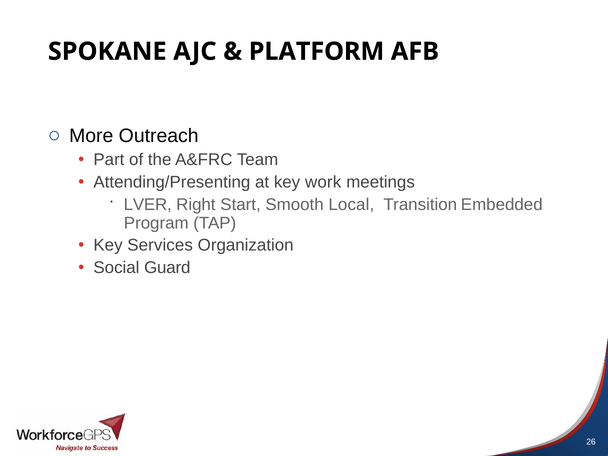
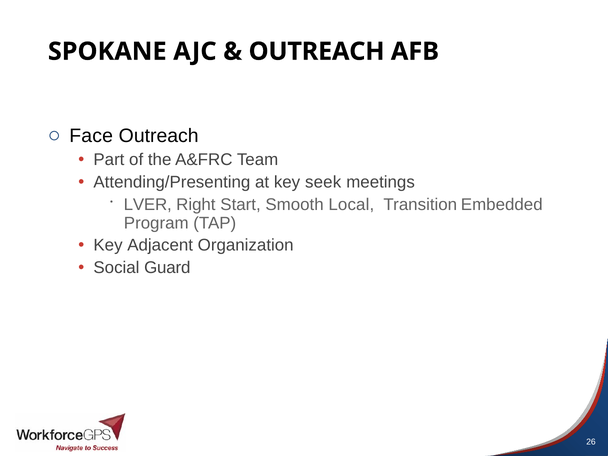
PLATFORM at (317, 51): PLATFORM -> OUTREACH
More: More -> Face
work: work -> seek
Services: Services -> Adjacent
